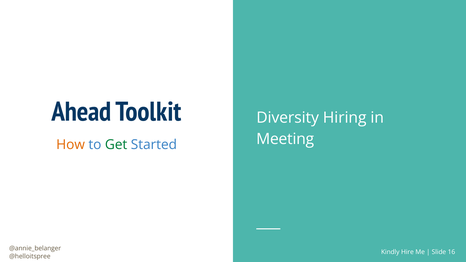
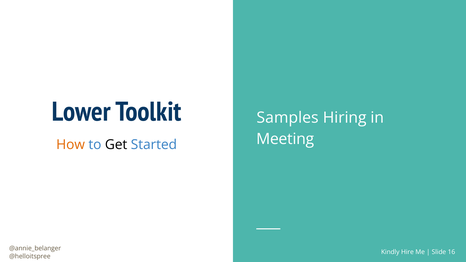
Ahead: Ahead -> Lower
Diversity: Diversity -> Samples
Get colour: green -> black
